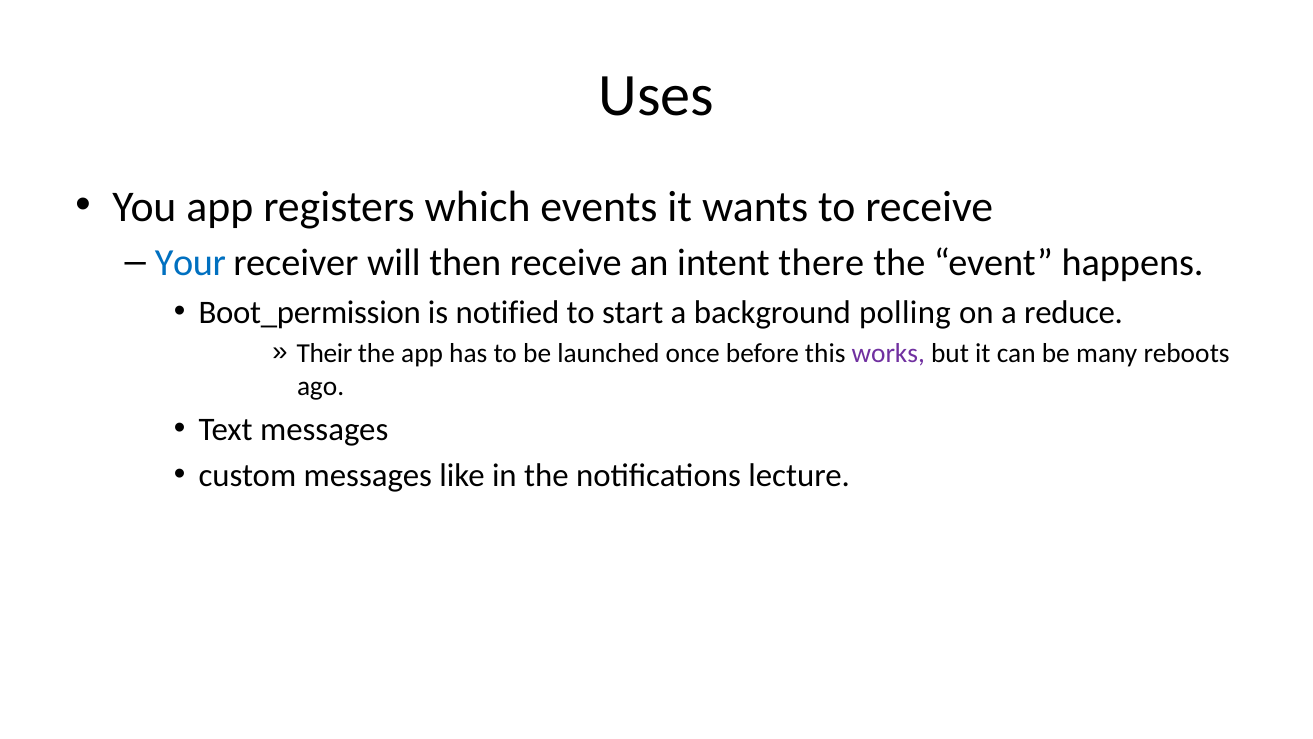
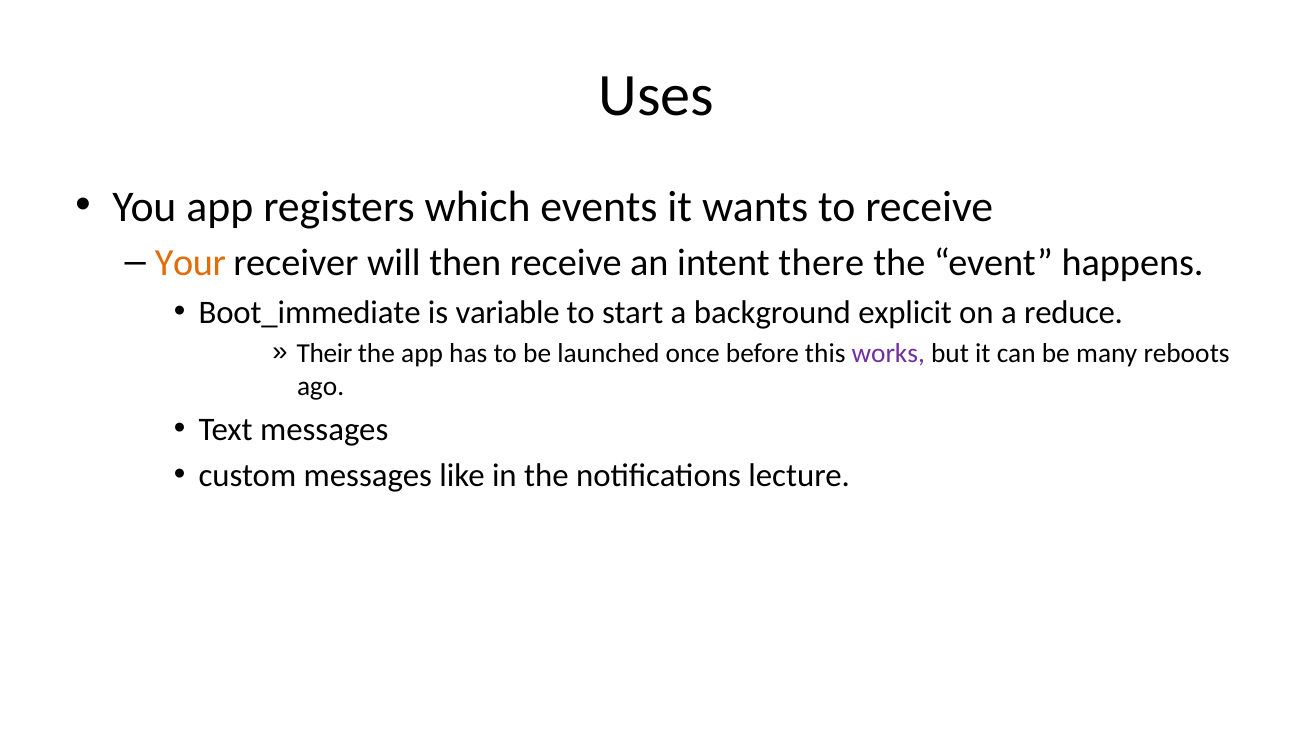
Your colour: blue -> orange
Boot_permission: Boot_permission -> Boot_immediate
notified: notified -> variable
polling: polling -> explicit
